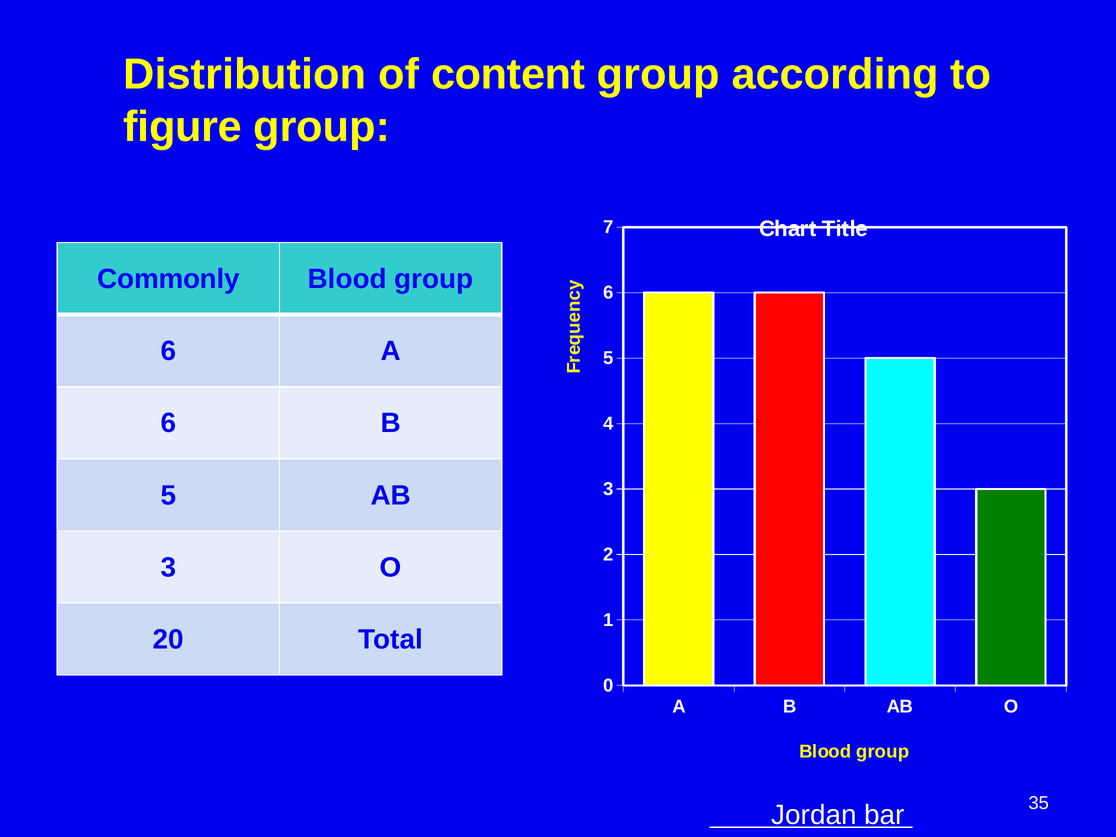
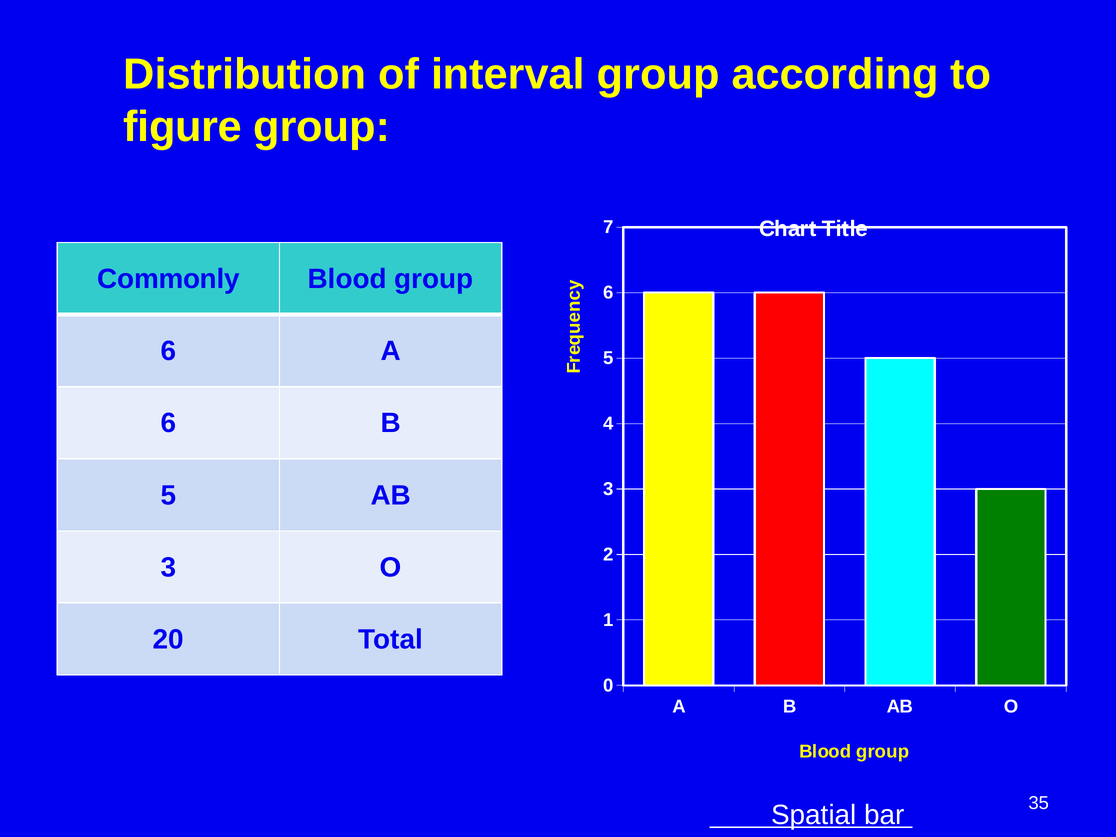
content: content -> interval
Jordan: Jordan -> Spatial
